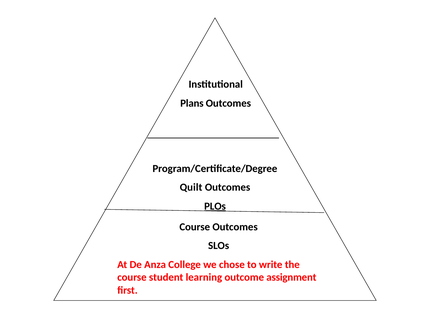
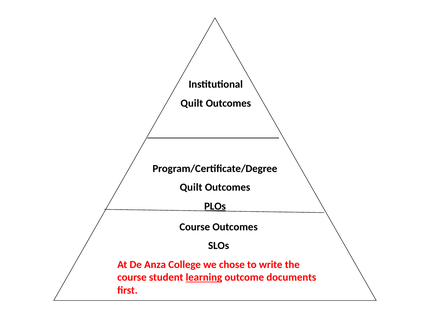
Plans at (192, 103): Plans -> Quilt
learning underline: none -> present
assignment: assignment -> documents
